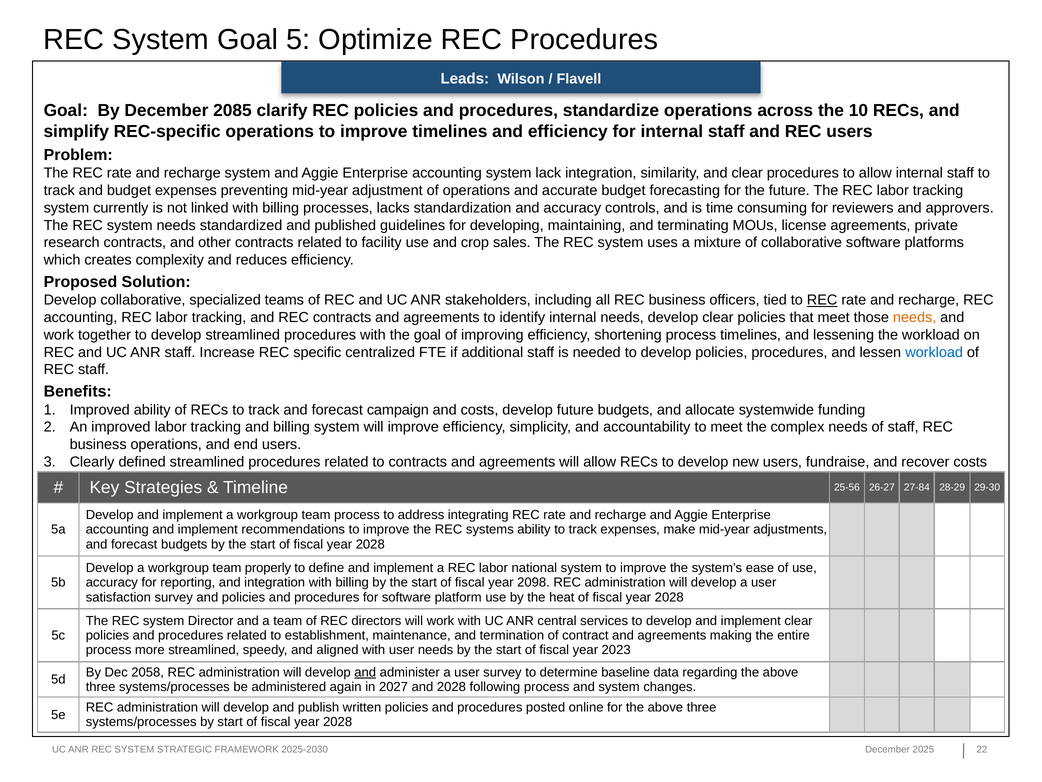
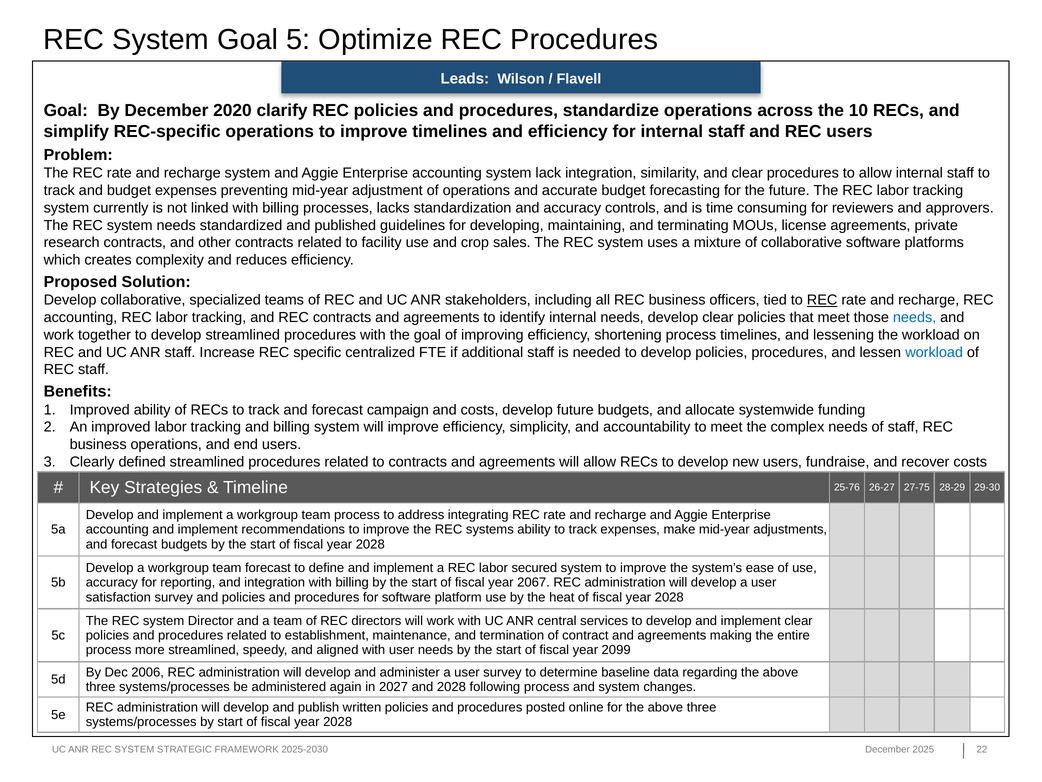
2085: 2085 -> 2020
needs at (915, 317) colour: orange -> blue
25-56: 25-56 -> 25-76
27-84: 27-84 -> 27-75
team properly: properly -> forecast
national: national -> secured
2098: 2098 -> 2067
2023: 2023 -> 2099
2058: 2058 -> 2006
and at (365, 672) underline: present -> none
